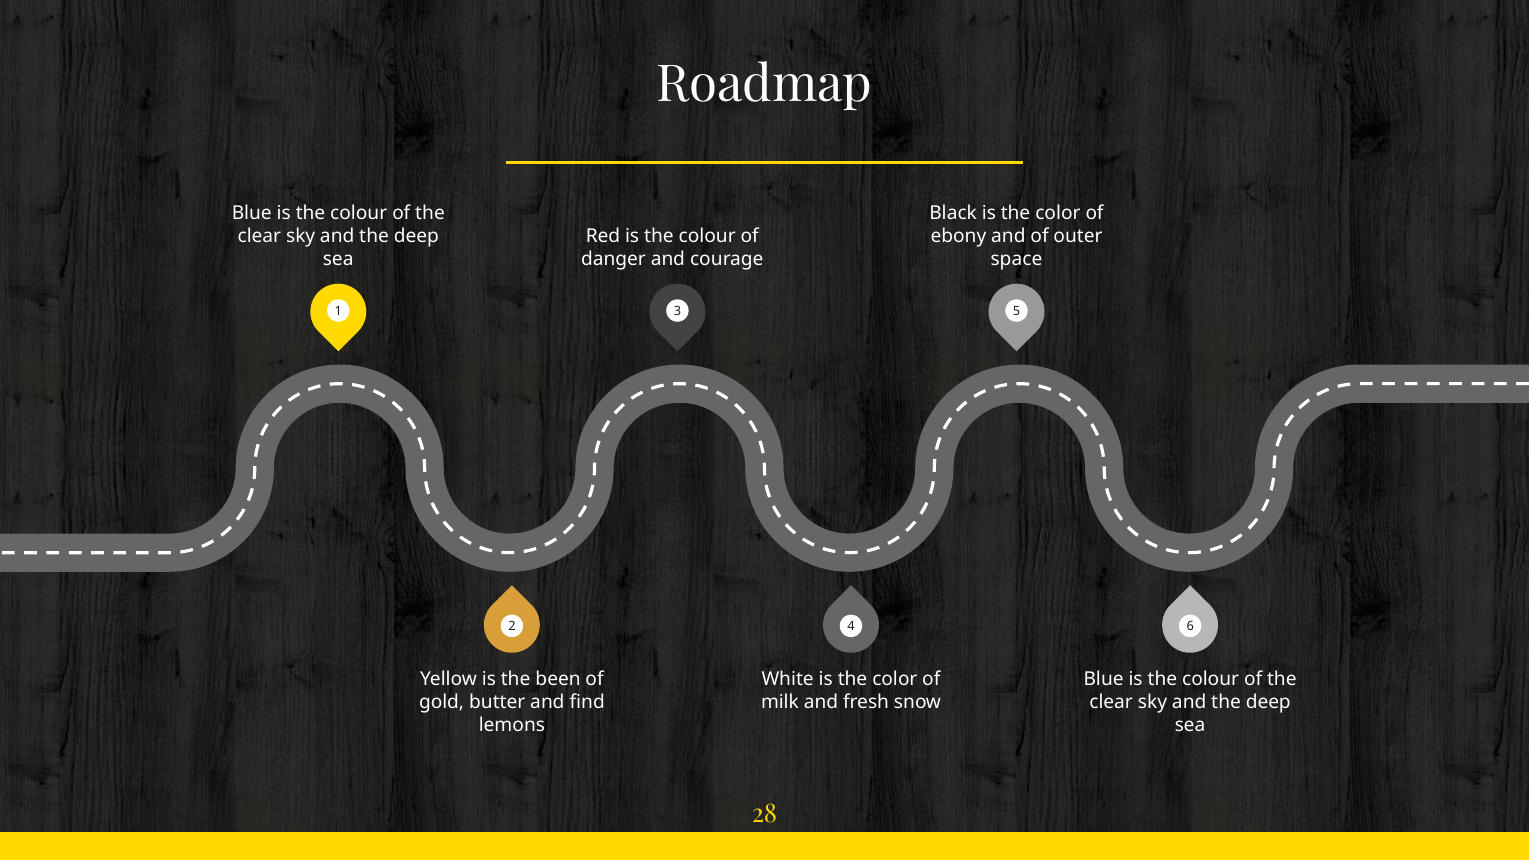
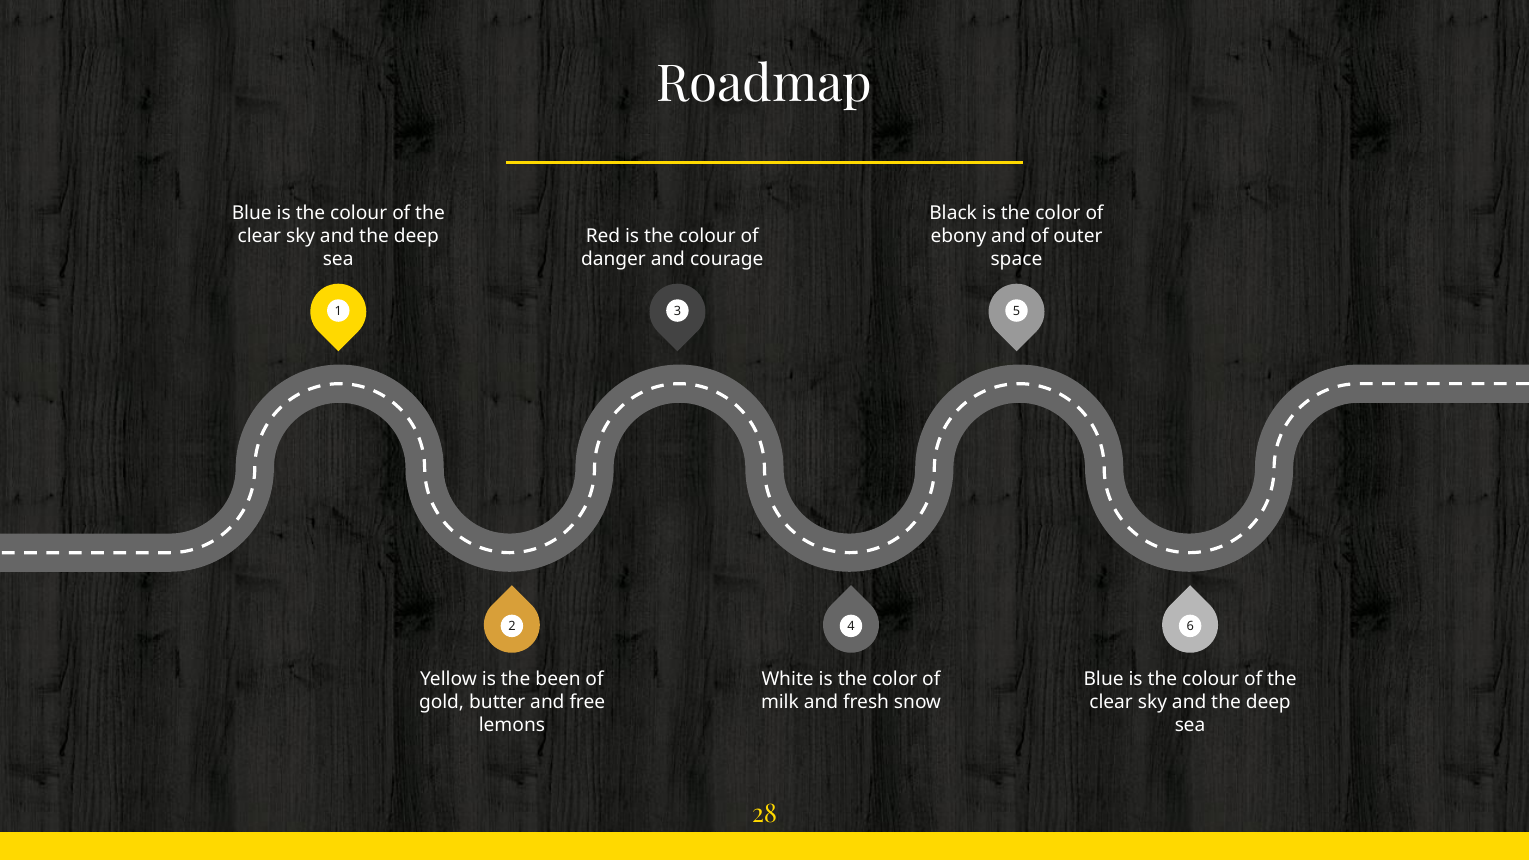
find: find -> free
